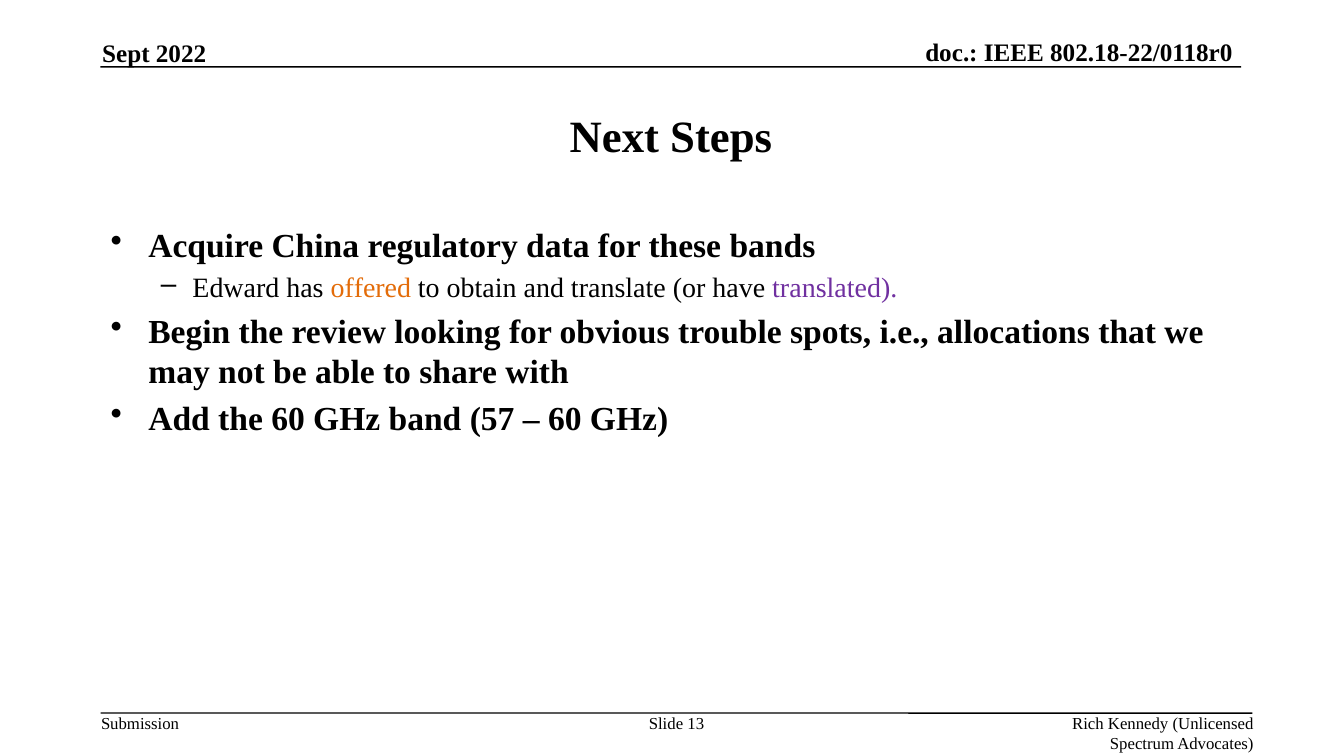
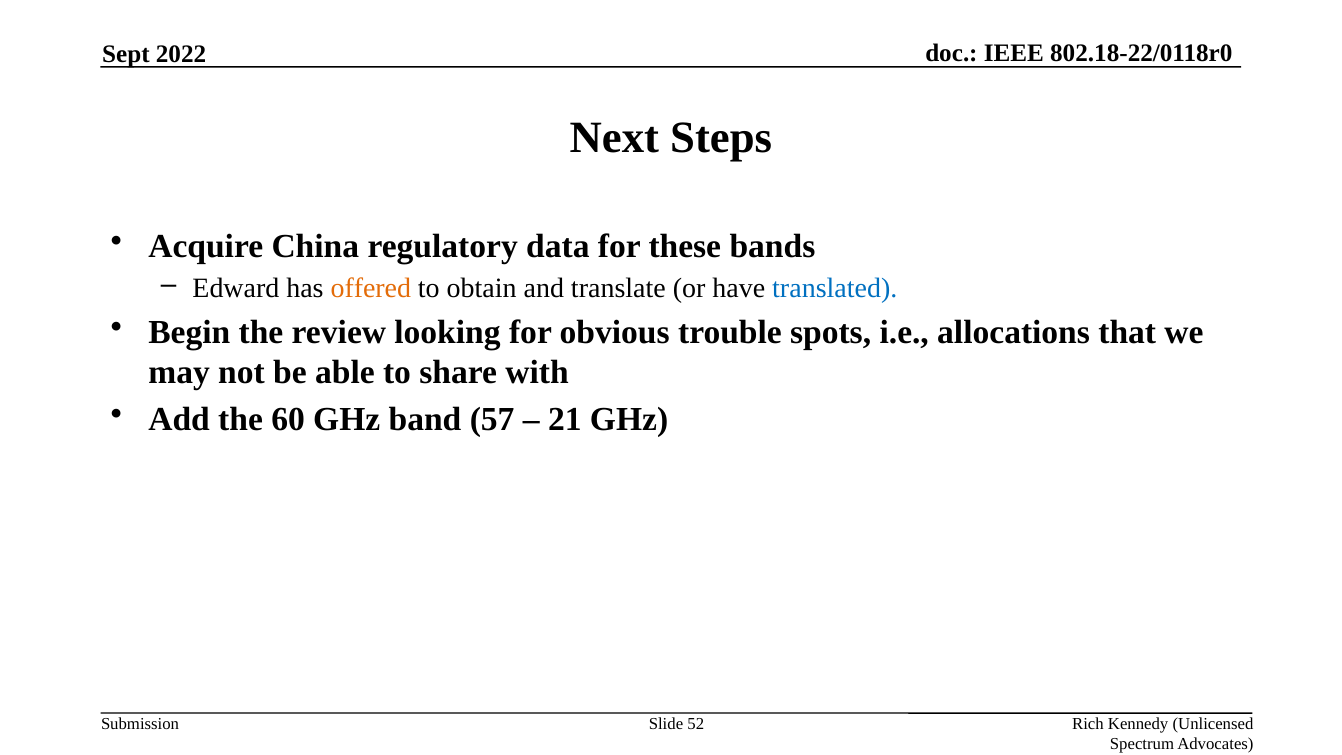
translated colour: purple -> blue
60 at (565, 420): 60 -> 21
13: 13 -> 52
